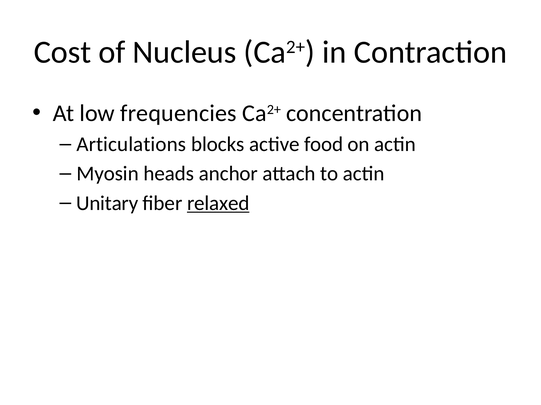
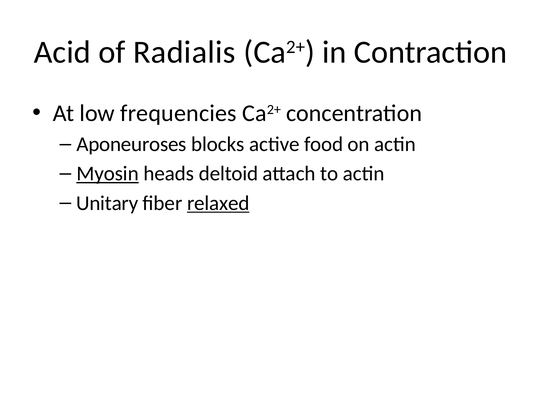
Cost: Cost -> Acid
Nucleus: Nucleus -> Radialis
Articulations: Articulations -> Aponeuroses
Myosin underline: none -> present
anchor: anchor -> deltoid
